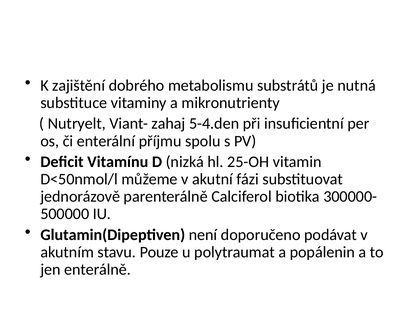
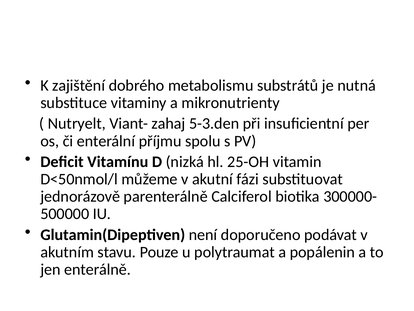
5-4.den: 5-4.den -> 5-3.den
